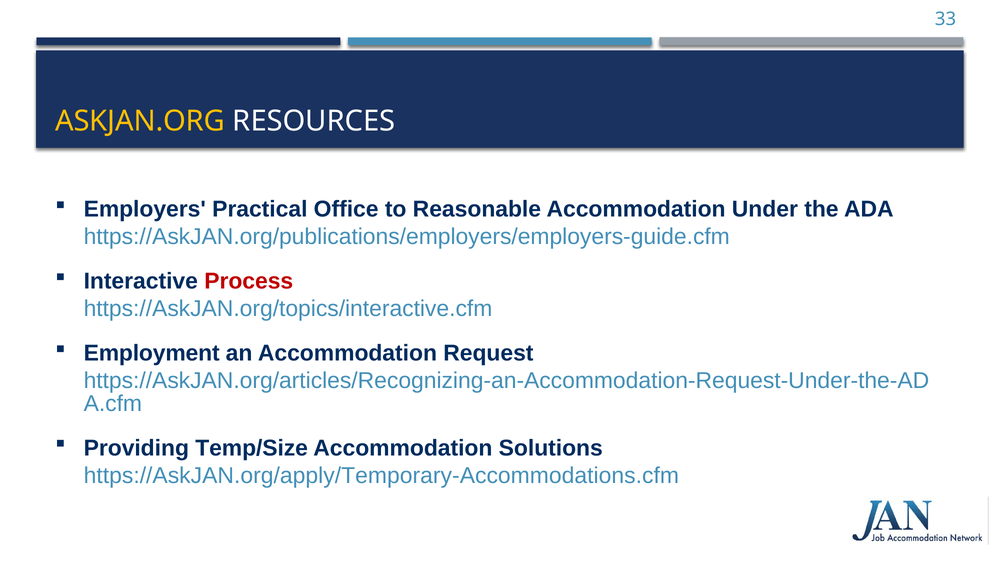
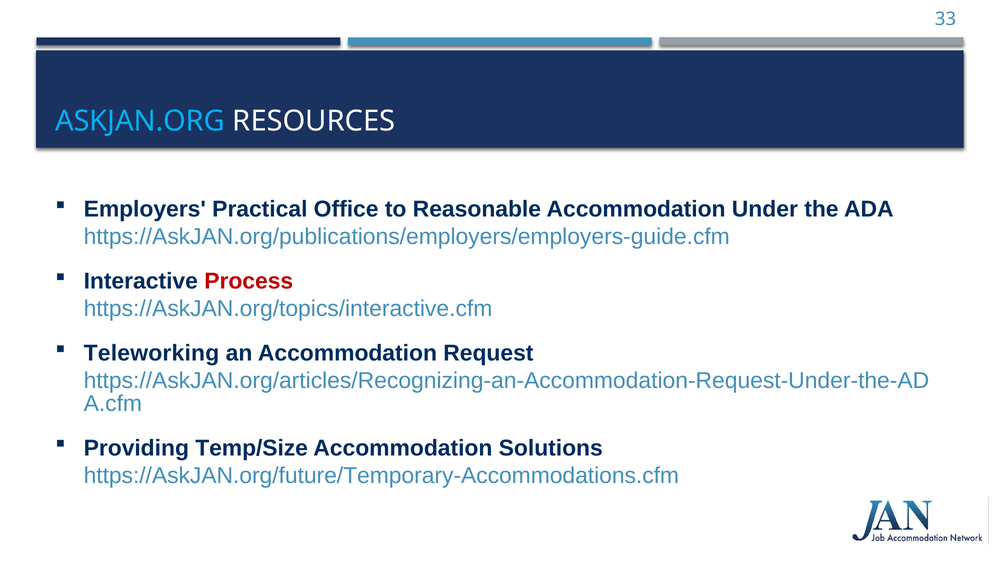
ASKJAN.ORG colour: yellow -> light blue
Employment: Employment -> Teleworking
https://AskJAN.org/apply/Temporary-Accommodations.cfm: https://AskJAN.org/apply/Temporary-Accommodations.cfm -> https://AskJAN.org/future/Temporary-Accommodations.cfm
